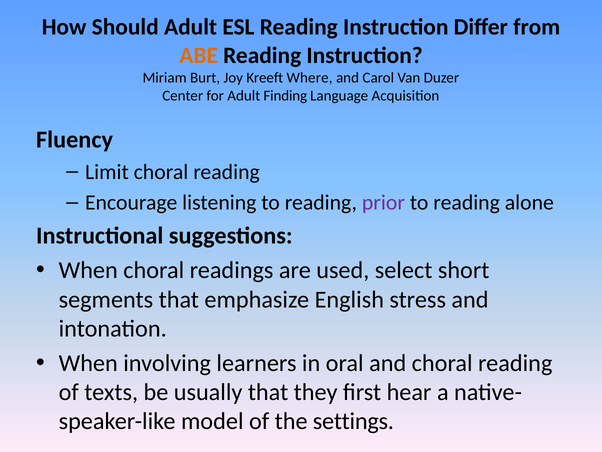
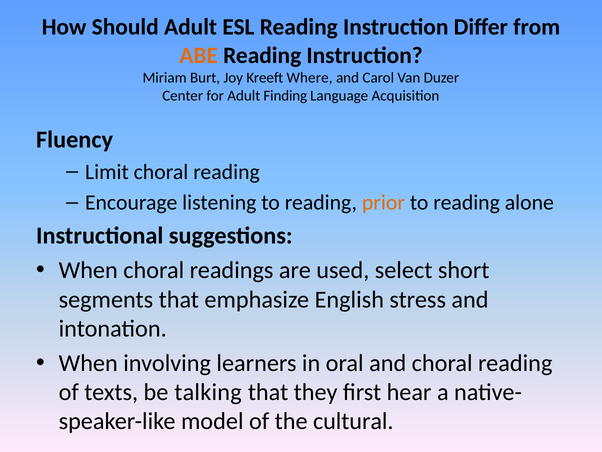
prior colour: purple -> orange
usually: usually -> talking
settings: settings -> cultural
